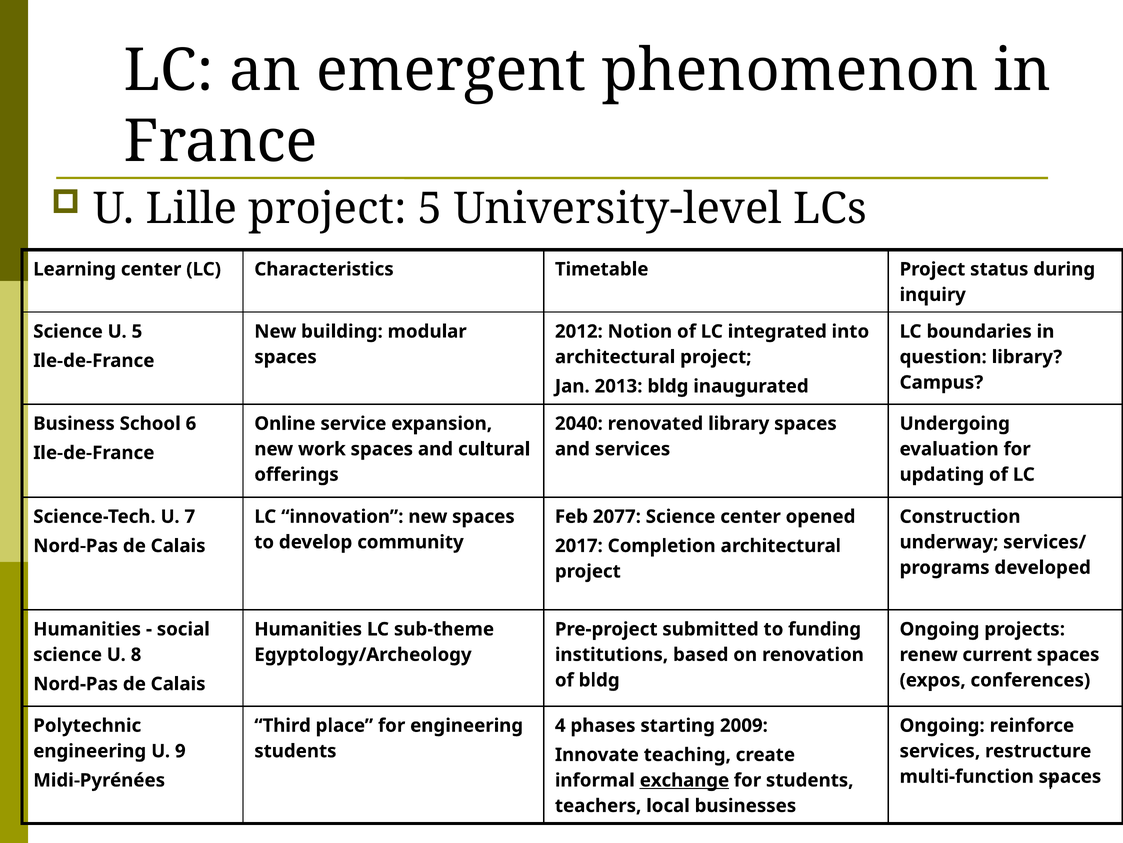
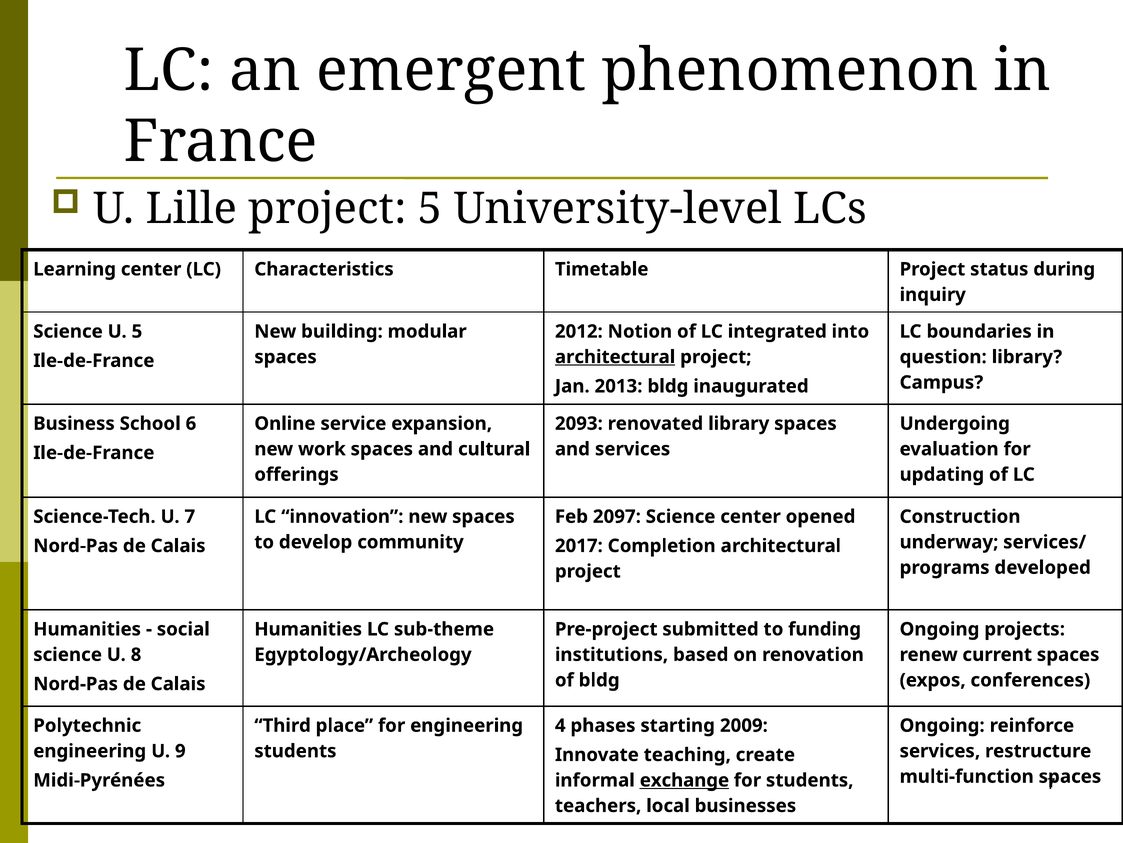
architectural at (615, 357) underline: none -> present
2040: 2040 -> 2093
2077: 2077 -> 2097
